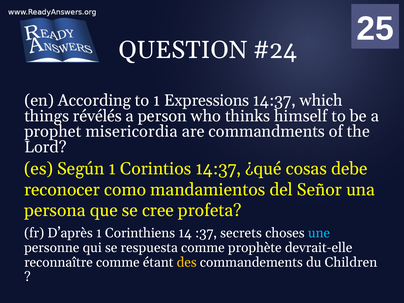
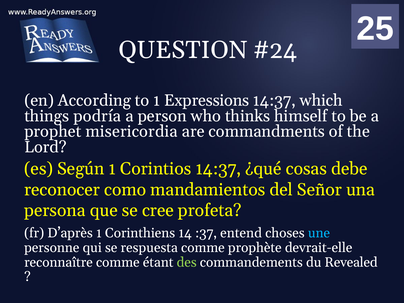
révélés: révélés -> podría
secrets: secrets -> entend
des colour: yellow -> light green
Children: Children -> Revealed
